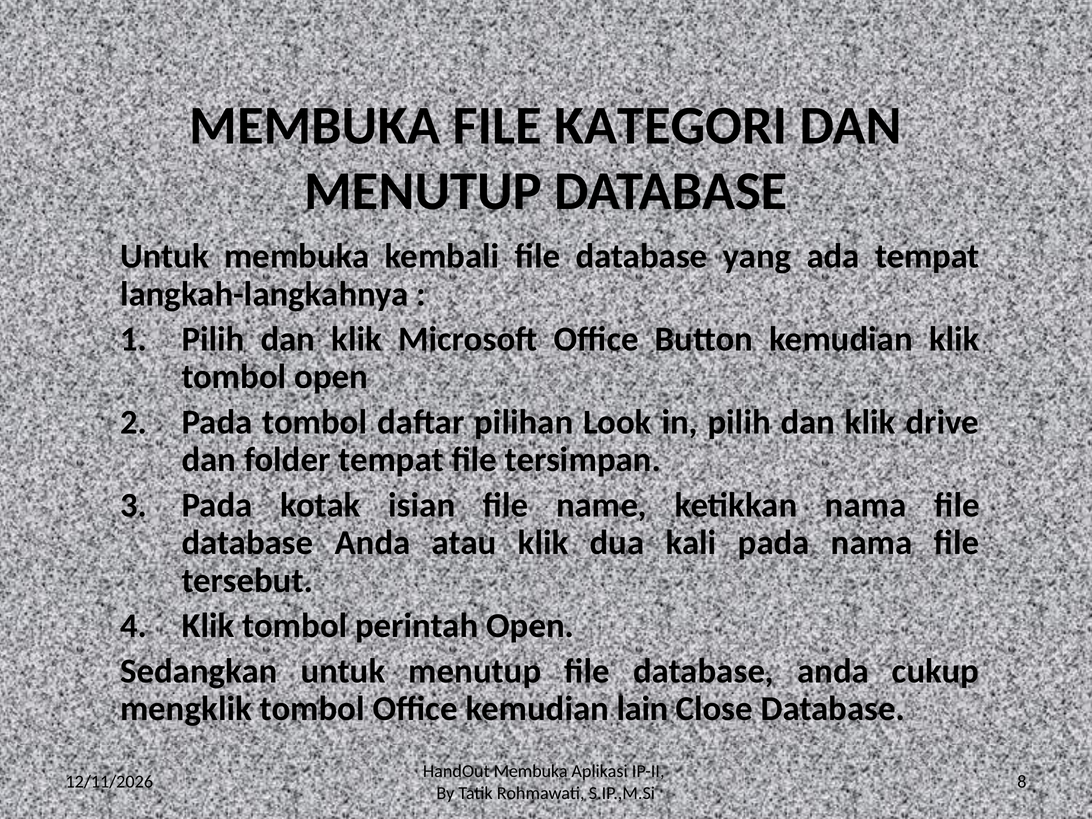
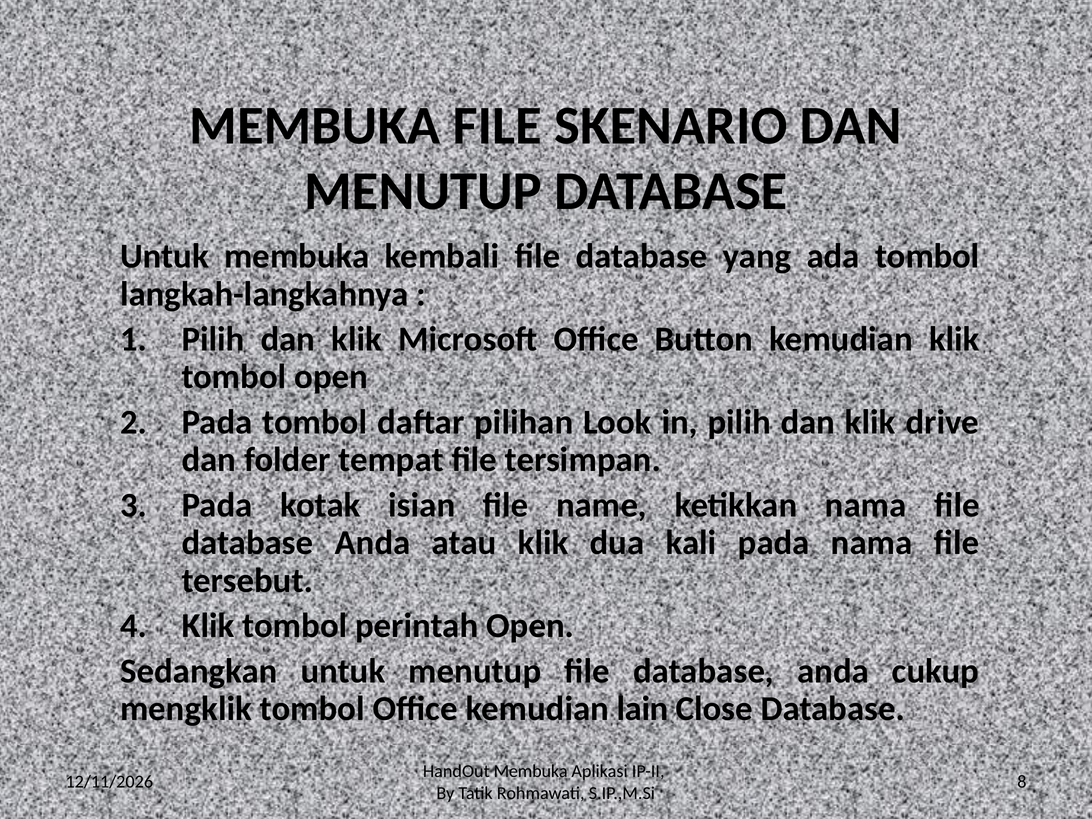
KATEGORI: KATEGORI -> SKENARIO
ada tempat: tempat -> tombol
